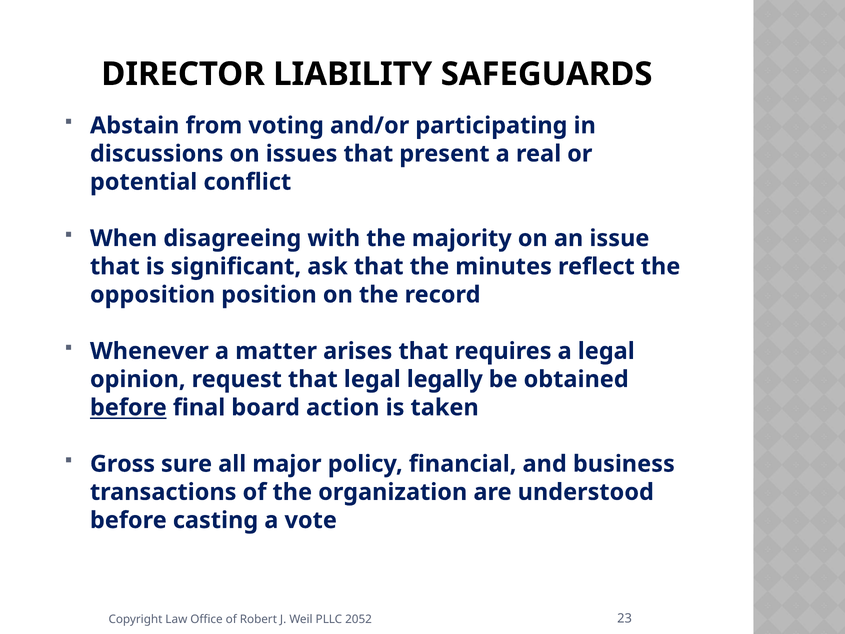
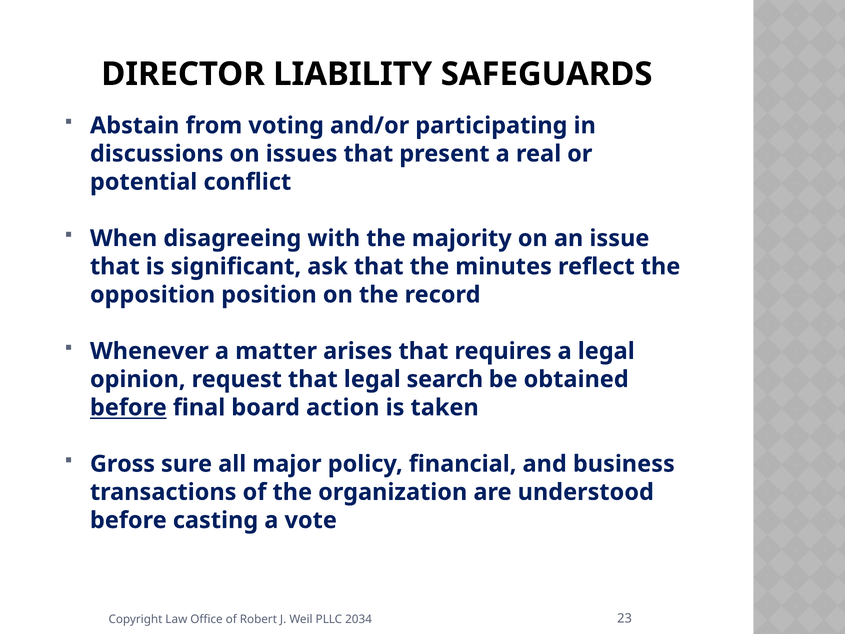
legally: legally -> search
2052: 2052 -> 2034
